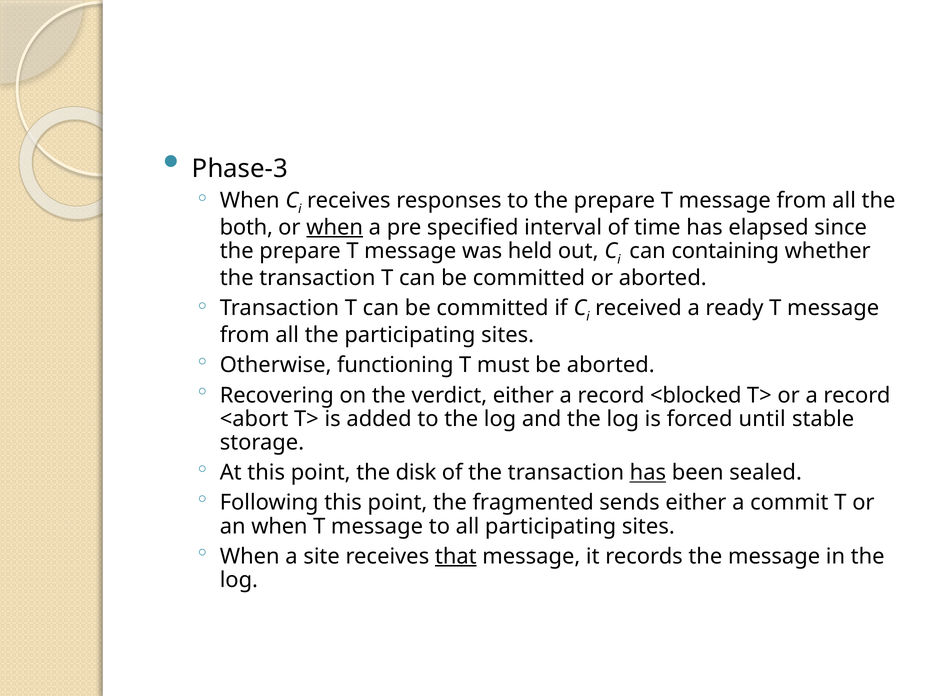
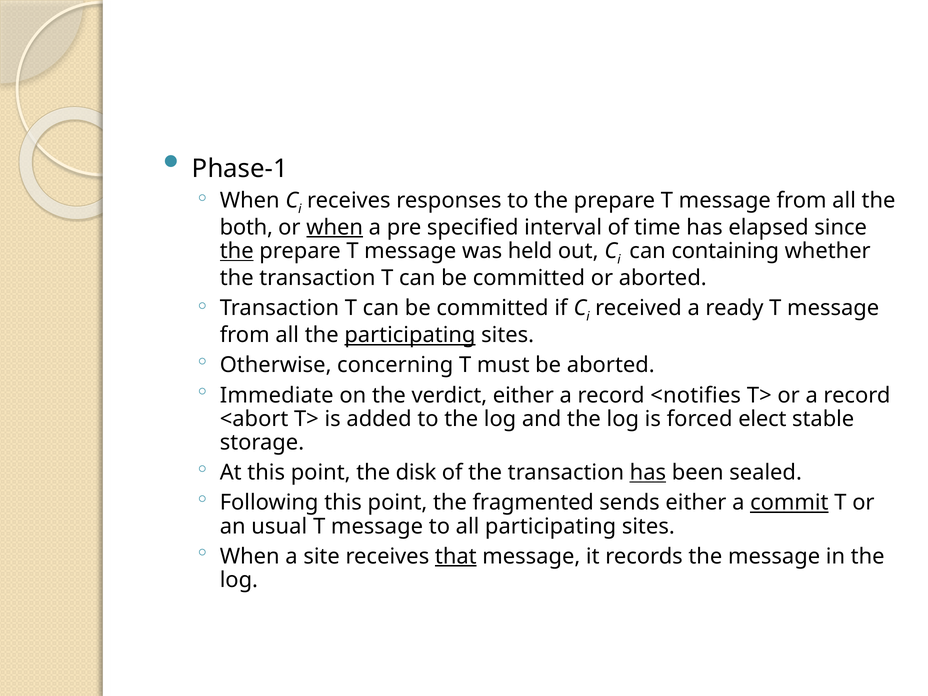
Phase-3: Phase-3 -> Phase-1
the at (237, 251) underline: none -> present
participating at (410, 335) underline: none -> present
functioning: functioning -> concerning
Recovering: Recovering -> Immediate
<blocked: <blocked -> <notifies
until: until -> elect
commit underline: none -> present
an when: when -> usual
